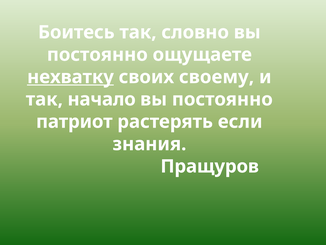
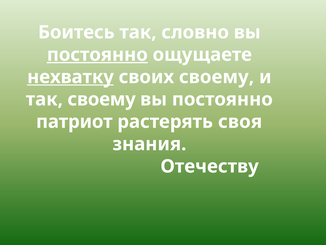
постоянно at (97, 55) underline: none -> present
так начало: начало -> своему
если: если -> своя
Пращуров: Пращуров -> Отечеству
